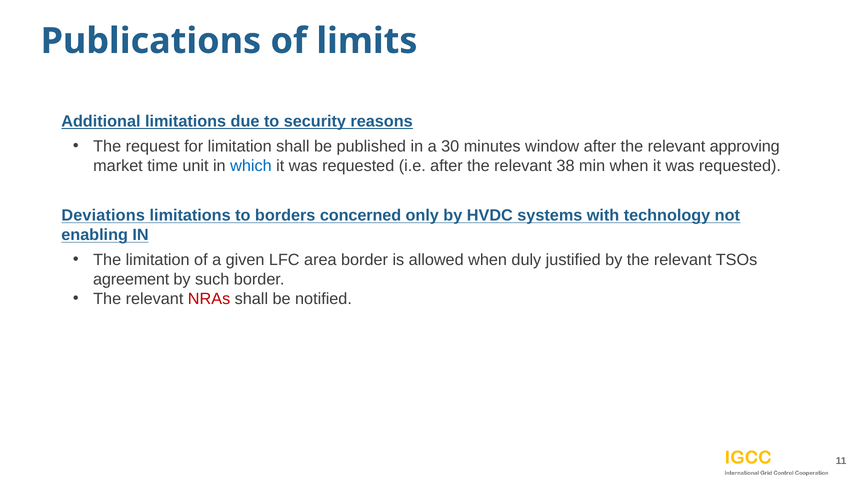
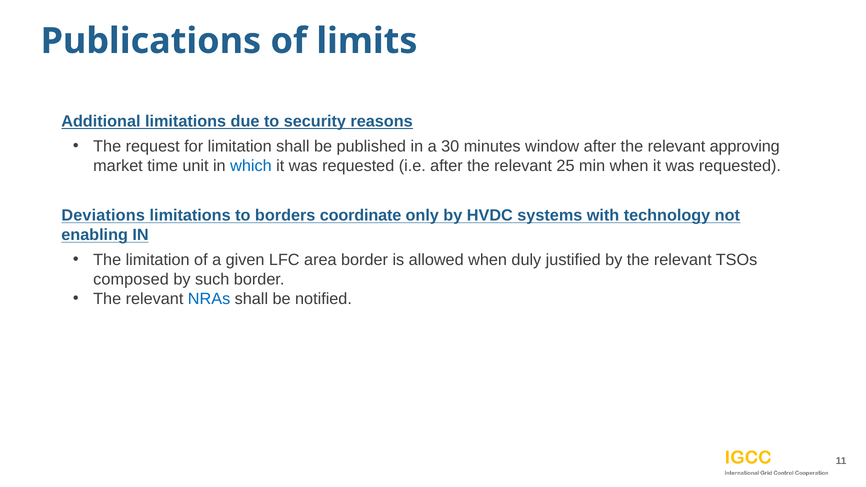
38: 38 -> 25
concerned: concerned -> coordinate
agreement: agreement -> composed
NRAs colour: red -> blue
